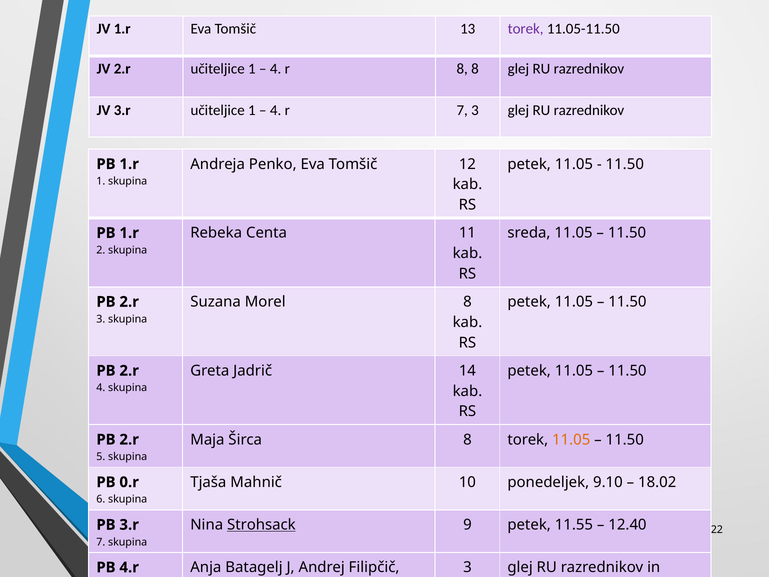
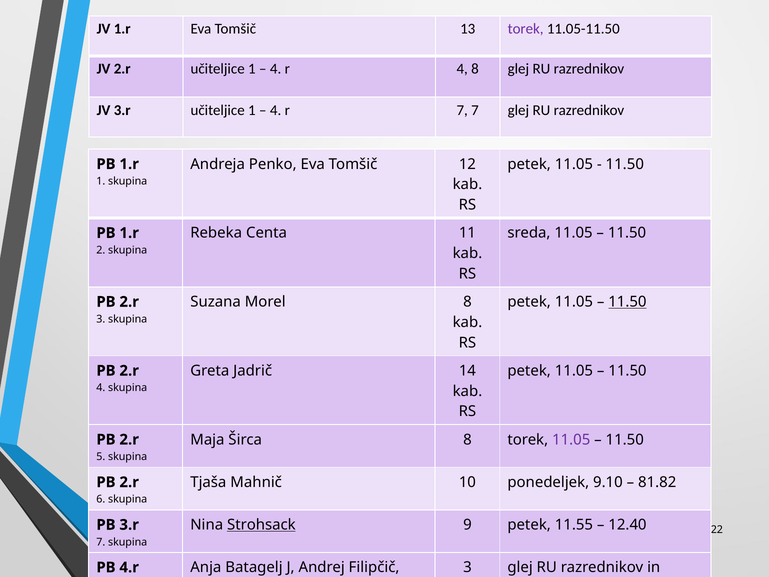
r 8: 8 -> 4
7 3: 3 -> 7
11.50 at (627, 302) underline: none -> present
11.05 at (571, 439) colour: orange -> purple
18.02: 18.02 -> 81.82
0.r at (129, 482): 0.r -> 2.r
